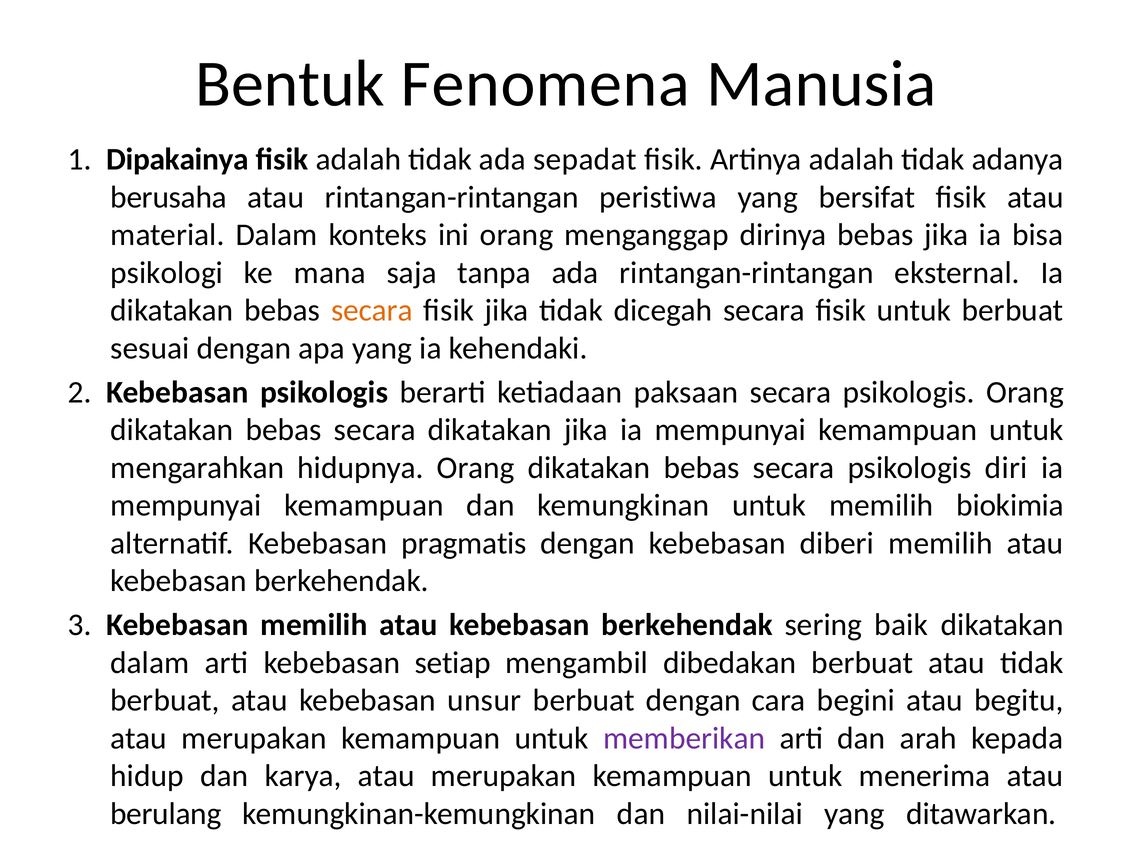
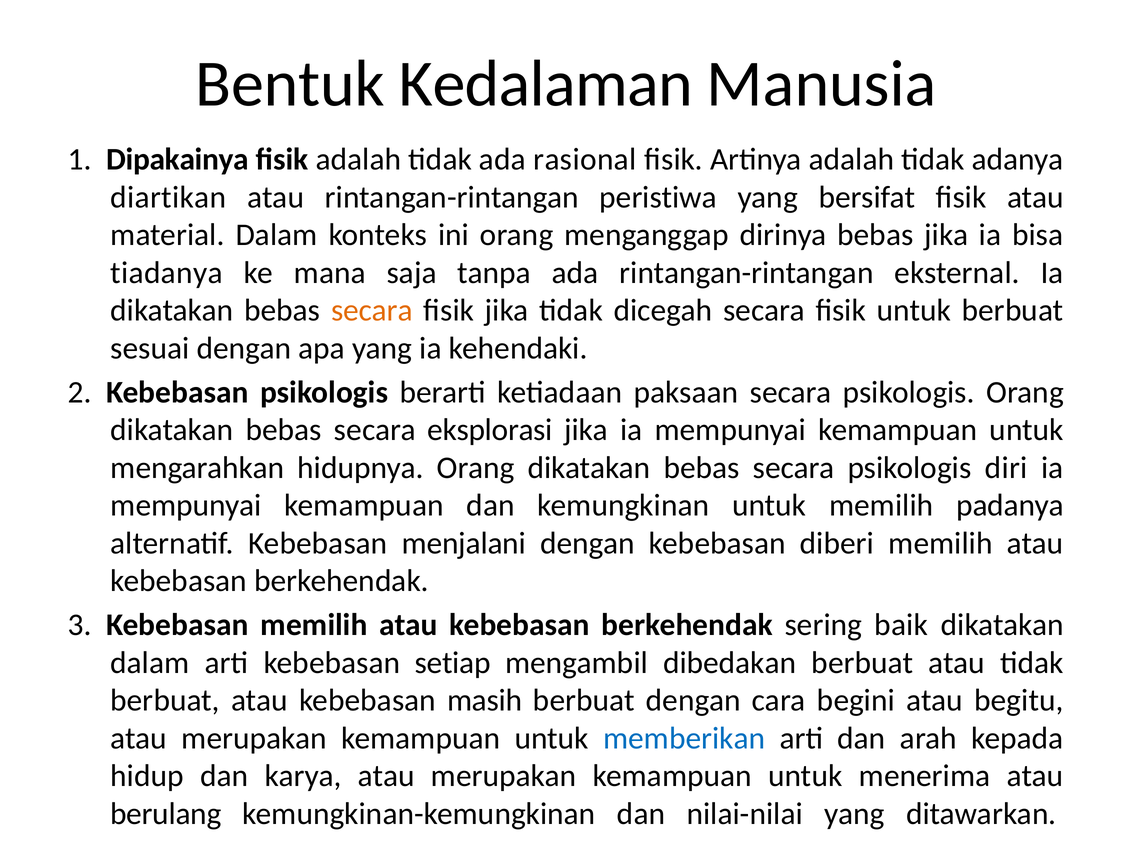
Fenomena: Fenomena -> Kedalaman
sepadat: sepadat -> rasional
berusaha: berusaha -> diartikan
psikologi: psikologi -> tiadanya
secara dikatakan: dikatakan -> eksplorasi
biokimia: biokimia -> padanya
pragmatis: pragmatis -> menjalani
unsur: unsur -> masih
memberikan colour: purple -> blue
